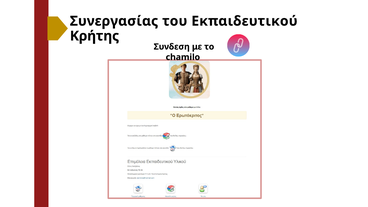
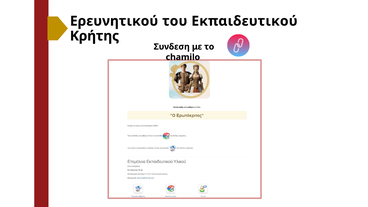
Συνεργασίας: Συνεργασίας -> Ερευνητικού
